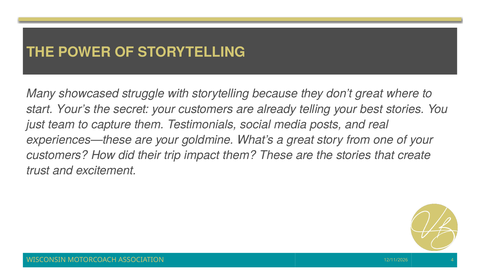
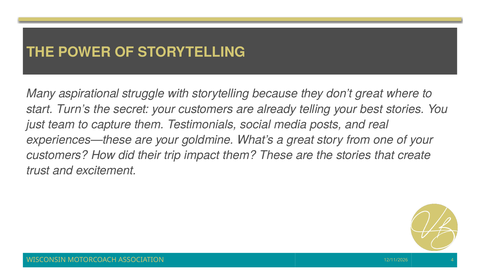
showcased: showcased -> aspirational
Your’s: Your’s -> Turn’s
